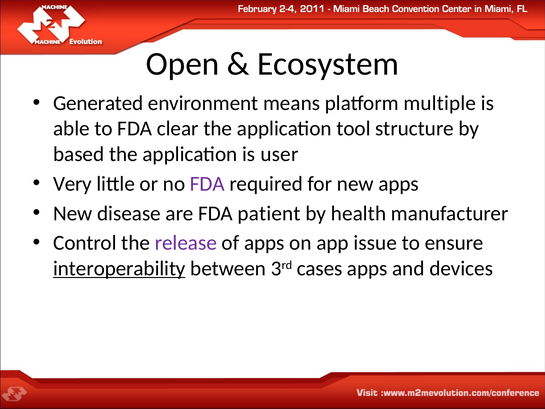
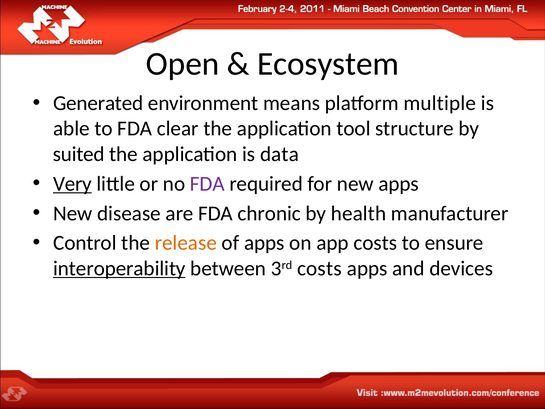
based: based -> suited
user: user -> data
Very underline: none -> present
patient: patient -> chronic
release colour: purple -> orange
app issue: issue -> costs
3rd cases: cases -> costs
